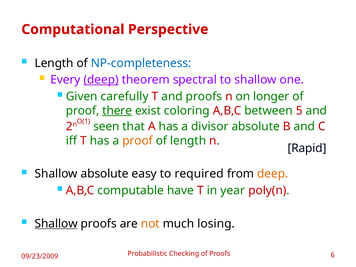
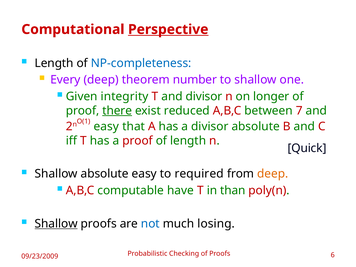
Perspective underline: none -> present
deep at (101, 80) underline: present -> none
spectral: spectral -> number
carefully: carefully -> integrity
and proofs: proofs -> divisor
coloring: coloring -> reduced
5: 5 -> 7
seen at (106, 126): seen -> easy
proof at (138, 141) colour: orange -> red
Rapid: Rapid -> Quick
year: year -> than
not colour: orange -> blue
